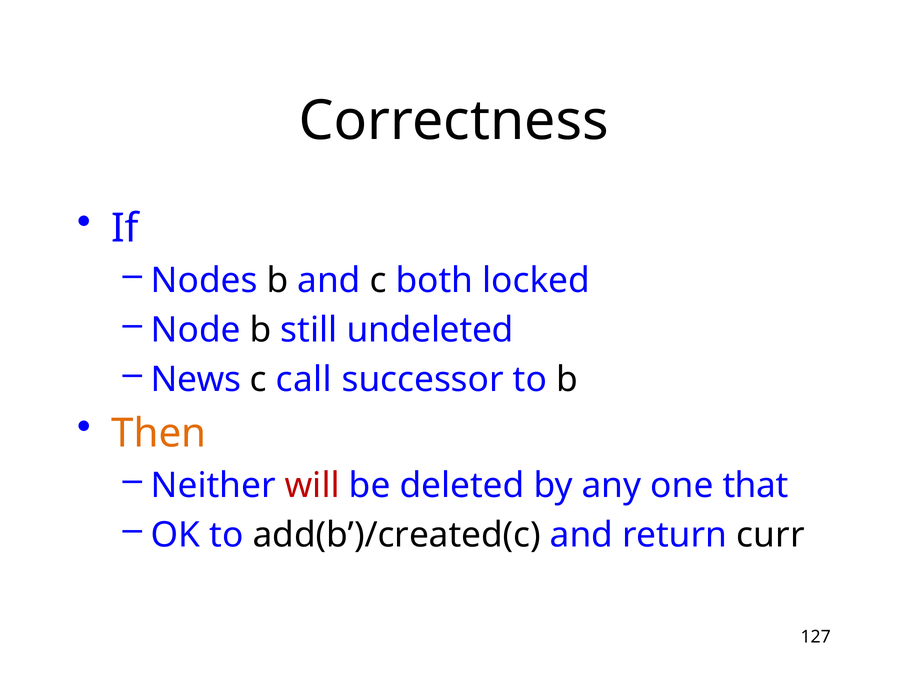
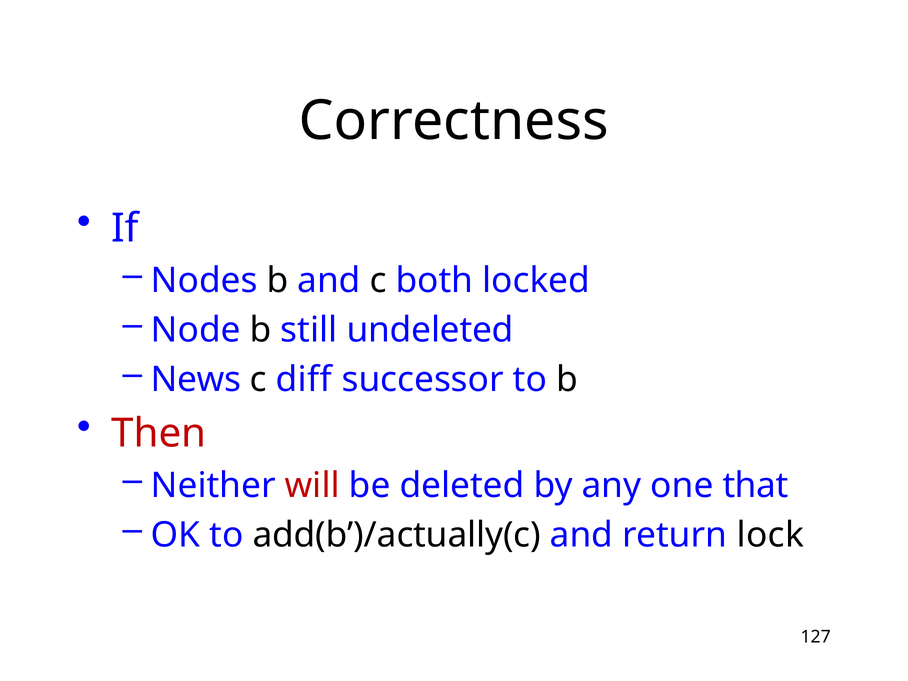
call: call -> diff
Then colour: orange -> red
add(b’)/created(c: add(b’)/created(c -> add(b’)/actually(c
curr: curr -> lock
